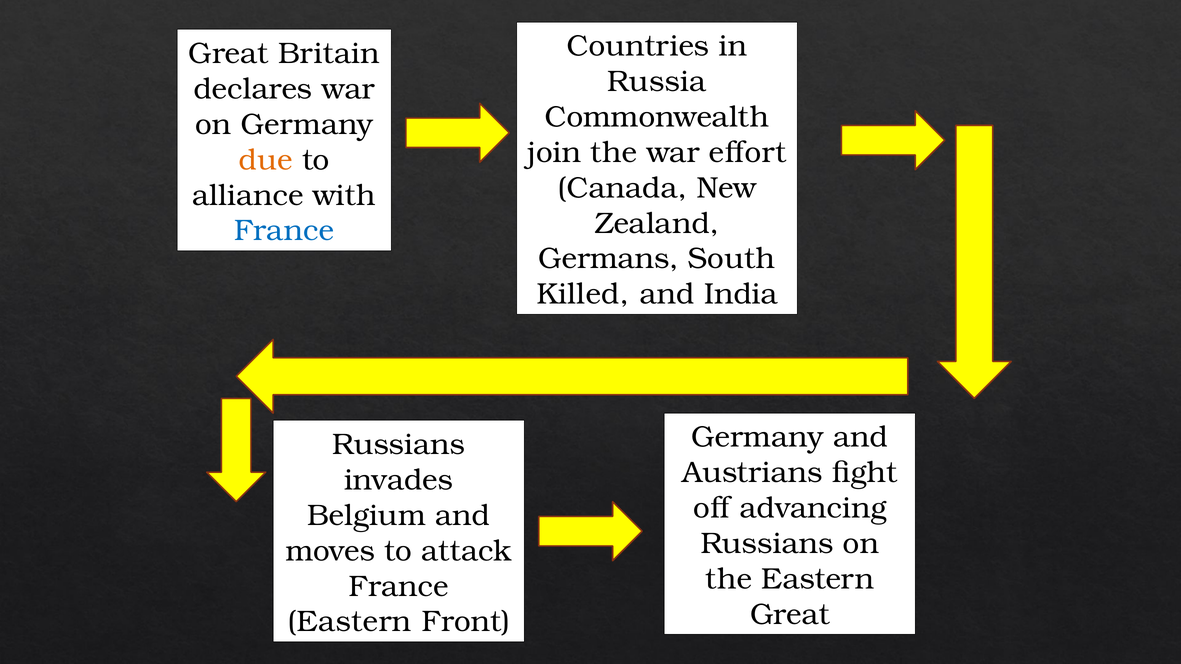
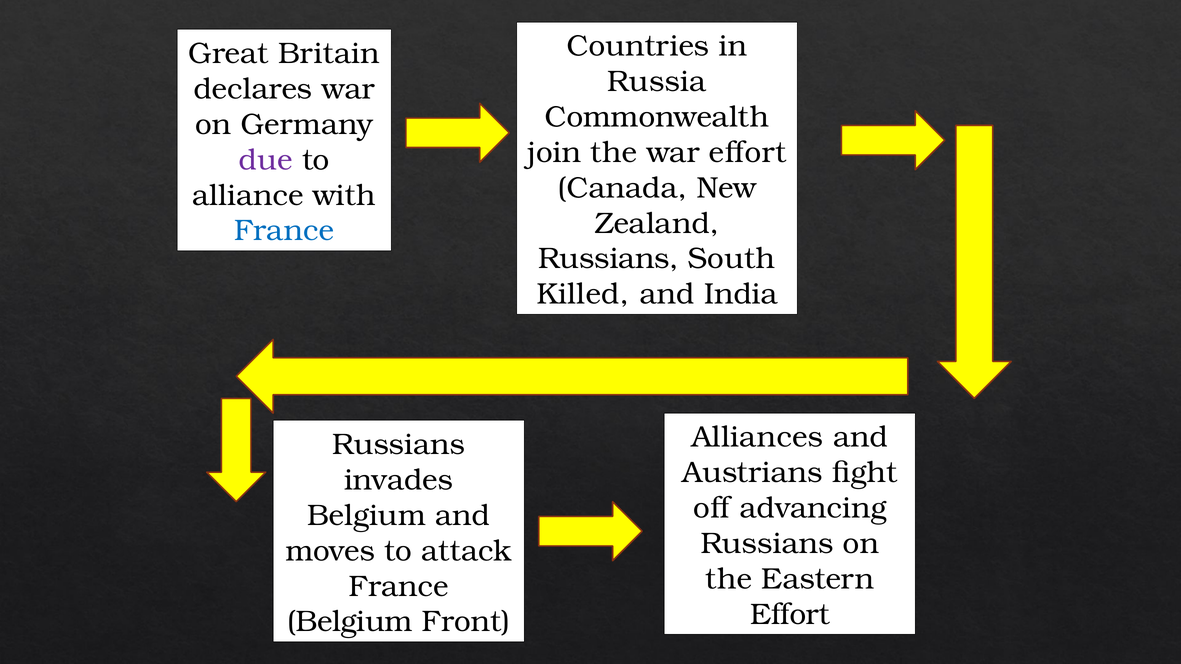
due colour: orange -> purple
Germans at (609, 259): Germans -> Russians
Germany at (758, 437): Germany -> Alliances
Great at (790, 615): Great -> Effort
Eastern at (350, 622): Eastern -> Belgium
